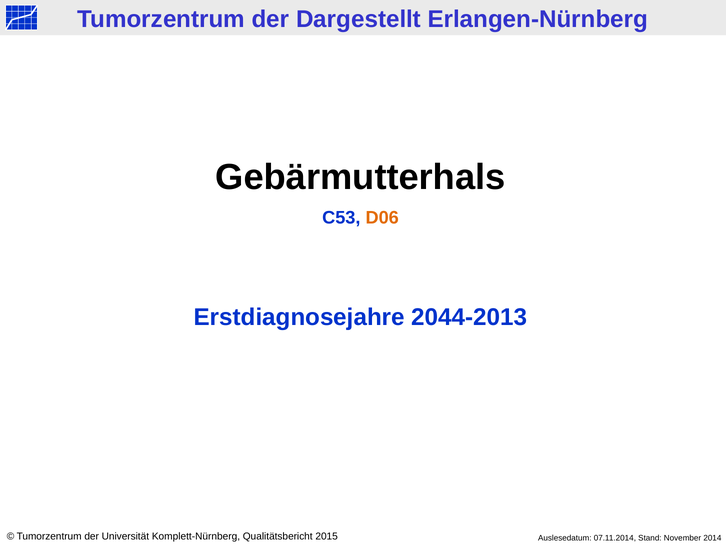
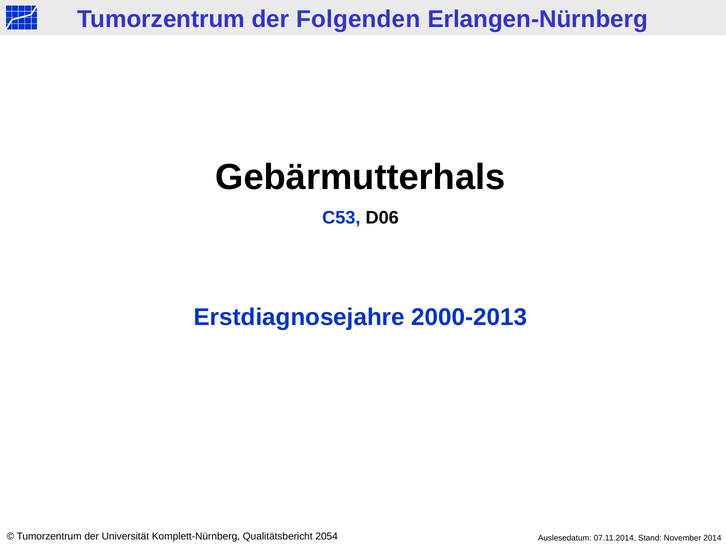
Dargestellt: Dargestellt -> Folgenden
D06 colour: orange -> black
2044-2013: 2044-2013 -> 2000-2013
2015: 2015 -> 2054
